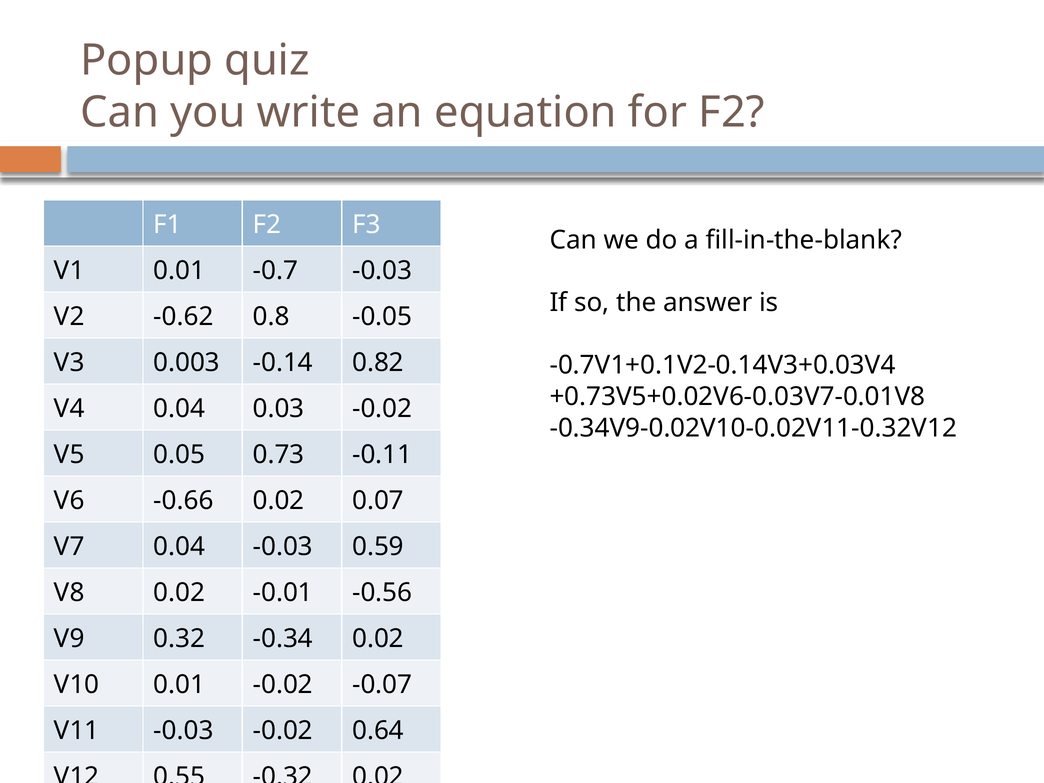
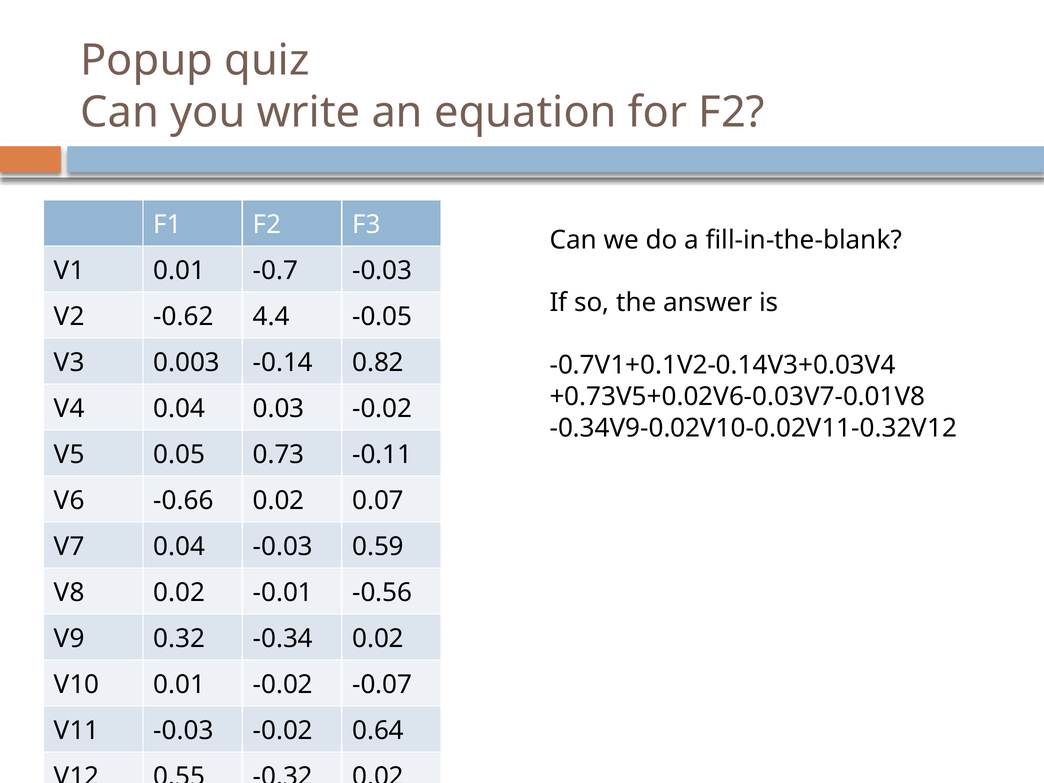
0.8: 0.8 -> 4.4
